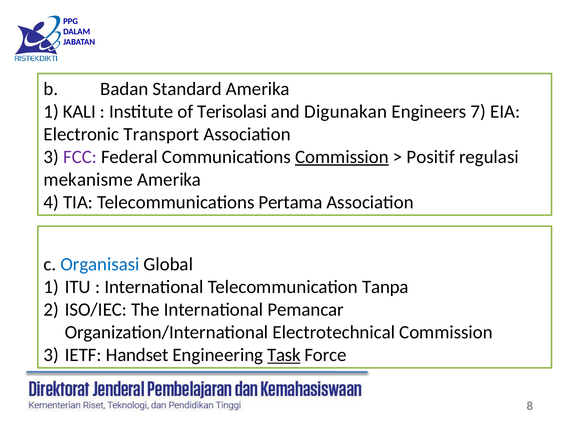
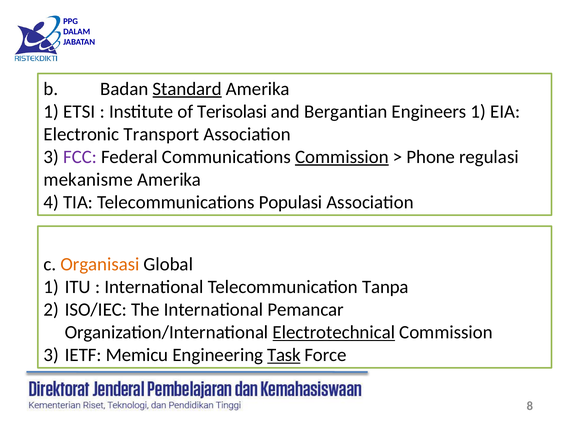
Standard underline: none -> present
KALI: KALI -> ETSI
Digunakan: Digunakan -> Bergantian
Engineers 7: 7 -> 1
Positif: Positif -> Phone
Pertama: Pertama -> Populasi
Organisasi colour: blue -> orange
Electrotechnical underline: none -> present
Handset: Handset -> Memicu
